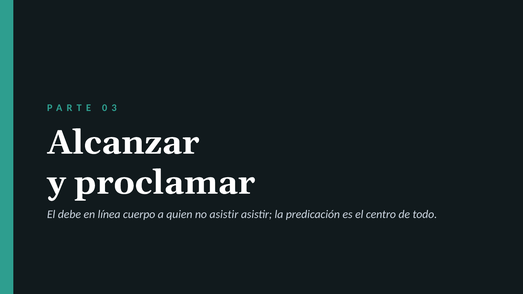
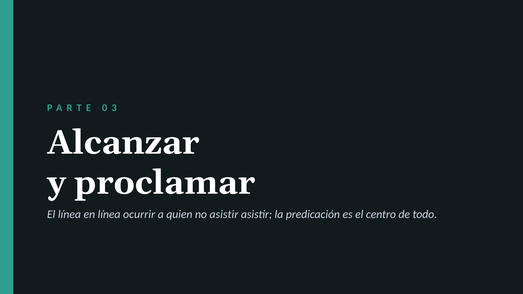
El debe: debe -> línea
cuerpo: cuerpo -> ocurrir
